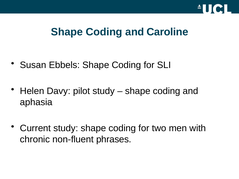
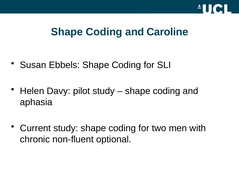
phrases: phrases -> optional
